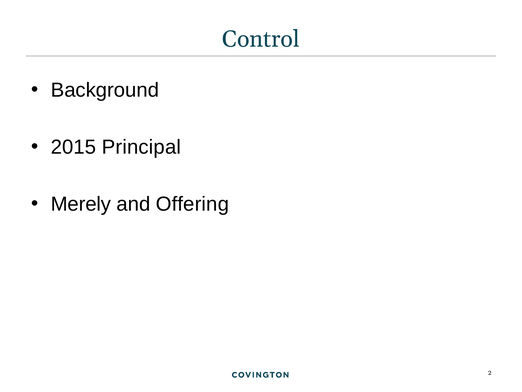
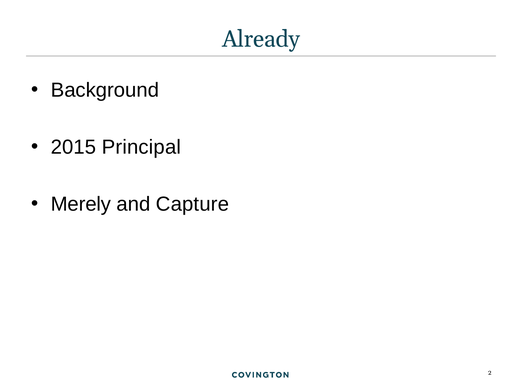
Control: Control -> Already
Offering: Offering -> Capture
